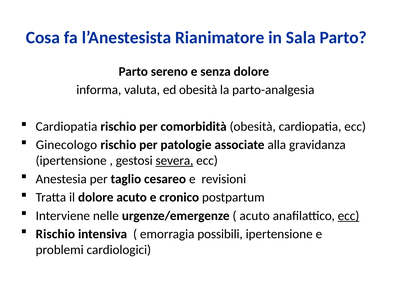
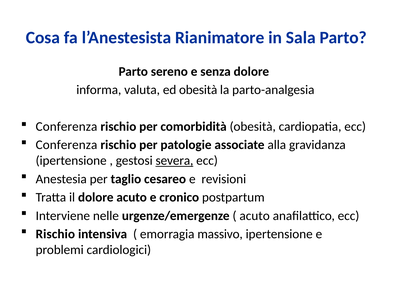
Cardiopatia at (67, 126): Cardiopatia -> Conferenza
Ginecologo at (66, 145): Ginecologo -> Conferenza
ecc at (349, 216) underline: present -> none
possibili: possibili -> massivo
